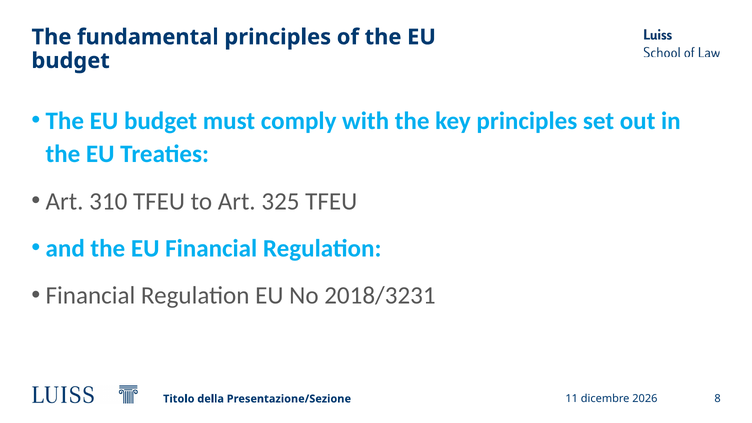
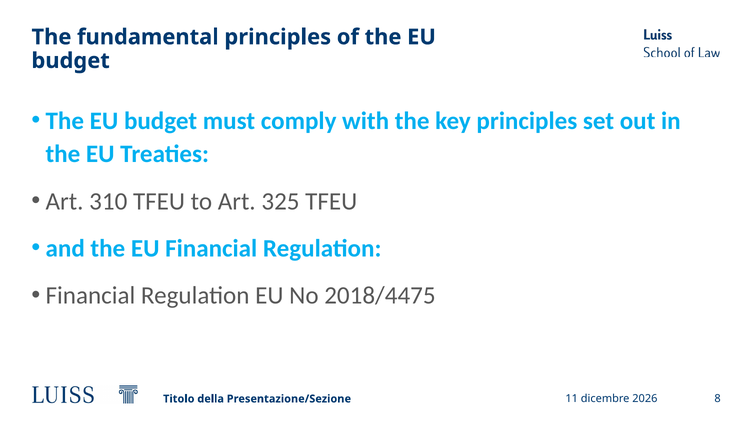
2018/3231: 2018/3231 -> 2018/4475
